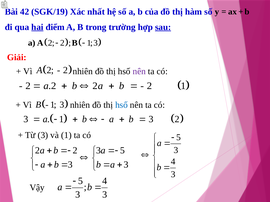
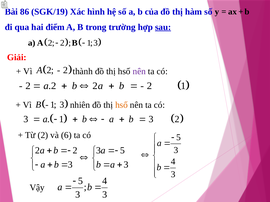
42: 42 -> 86
nhất: nhất -> hình
hai underline: present -> none
nhiên at (83, 72): nhiên -> thành
hsố at (121, 105) colour: blue -> orange
Từ 3: 3 -> 2
và 1: 1 -> 6
